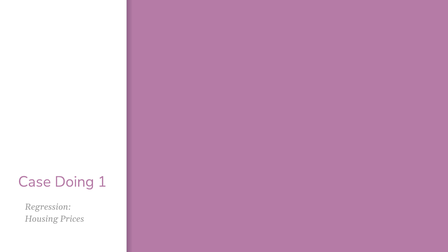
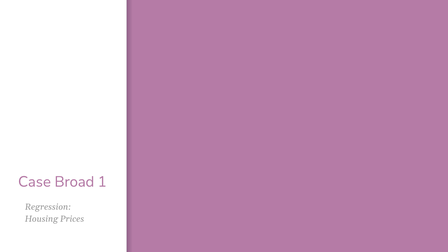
Doing: Doing -> Broad
